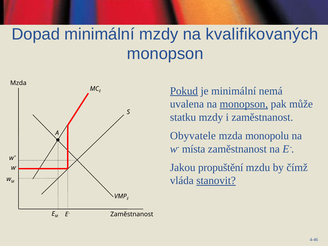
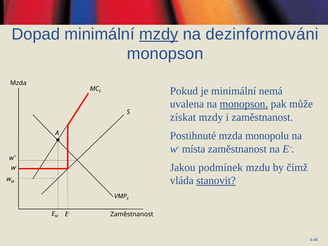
mzdy at (159, 34) underline: none -> present
kvalifikovaných: kvalifikovaných -> dezinformováni
Pokud underline: present -> none
statku: statku -> získat
Obyvatele: Obyvatele -> Postihnuté
propuštění: propuštění -> podmínek
